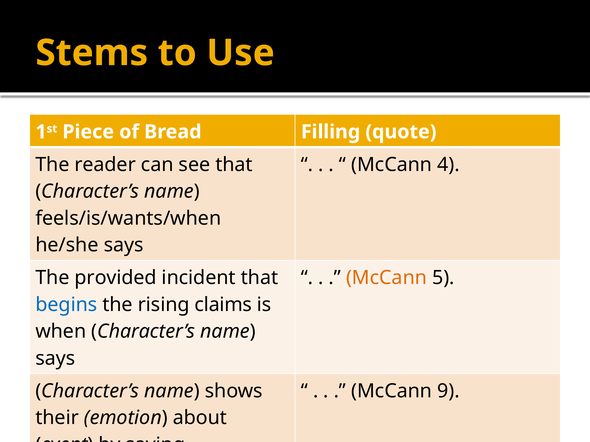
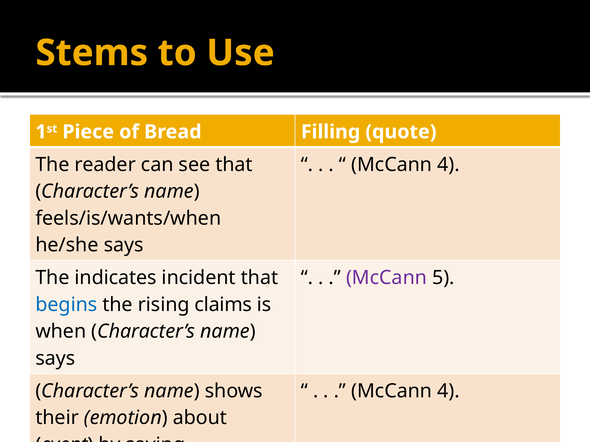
provided: provided -> indicates
McCann at (387, 278) colour: orange -> purple
9 at (448, 391): 9 -> 4
